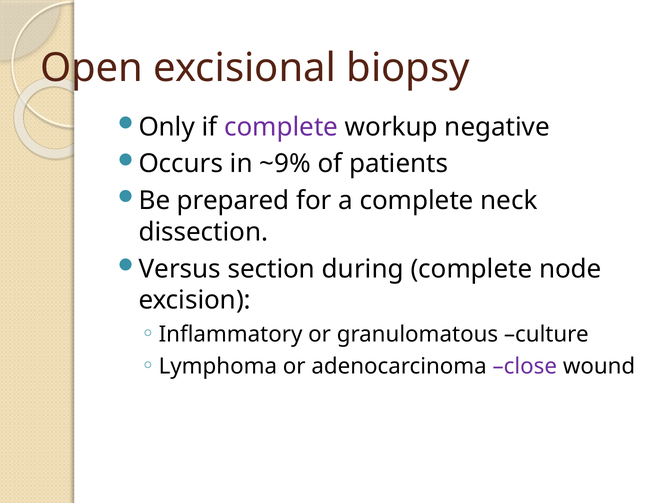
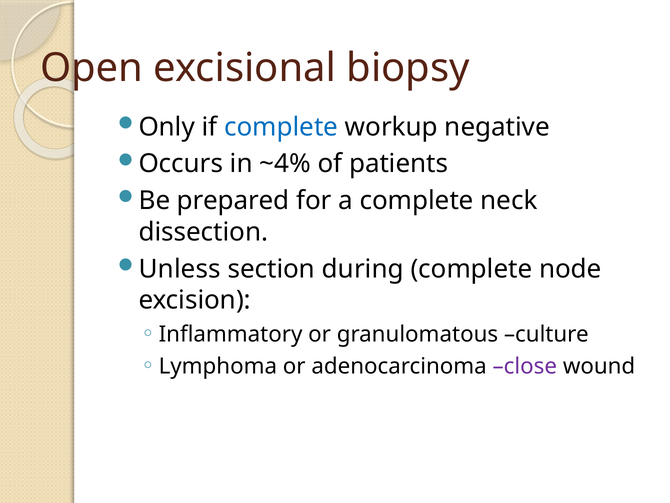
complete at (281, 127) colour: purple -> blue
~9%: ~9% -> ~4%
Versus: Versus -> Unless
